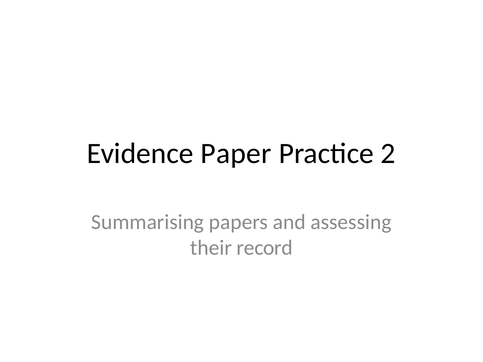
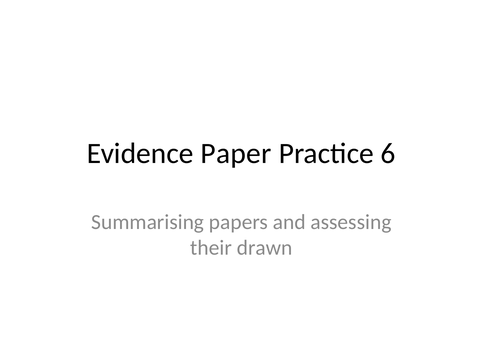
2: 2 -> 6
record: record -> drawn
